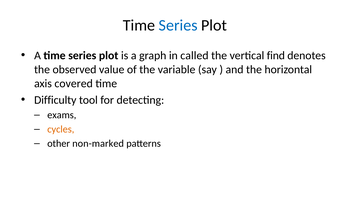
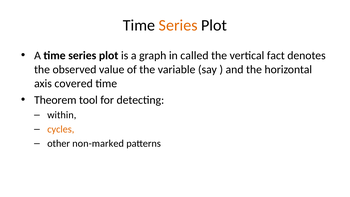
Series at (178, 25) colour: blue -> orange
find: find -> fact
Difficulty: Difficulty -> Theorem
exams: exams -> within
